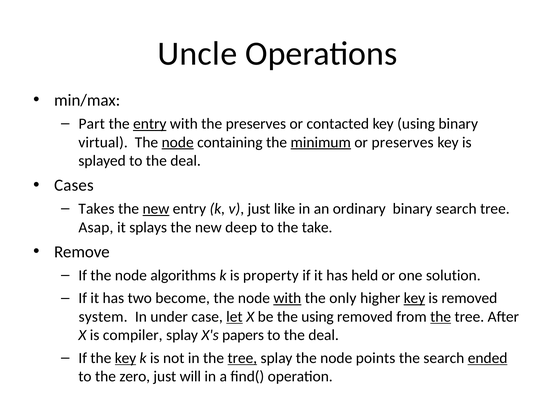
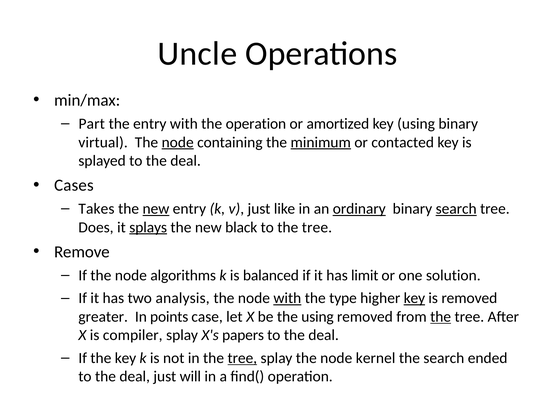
entry at (150, 124) underline: present -> none
the preserves: preserves -> operation
contacted: contacted -> amortized
or preserves: preserves -> contacted
ordinary underline: none -> present
search at (456, 209) underline: none -> present
Asap: Asap -> Does
splays underline: none -> present
deep: deep -> black
to the take: take -> tree
property: property -> balanced
held: held -> limit
become: become -> analysis
only: only -> type
system: system -> greater
under: under -> points
let underline: present -> none
key at (125, 358) underline: present -> none
points: points -> kernel
ended underline: present -> none
zero at (135, 377): zero -> deal
